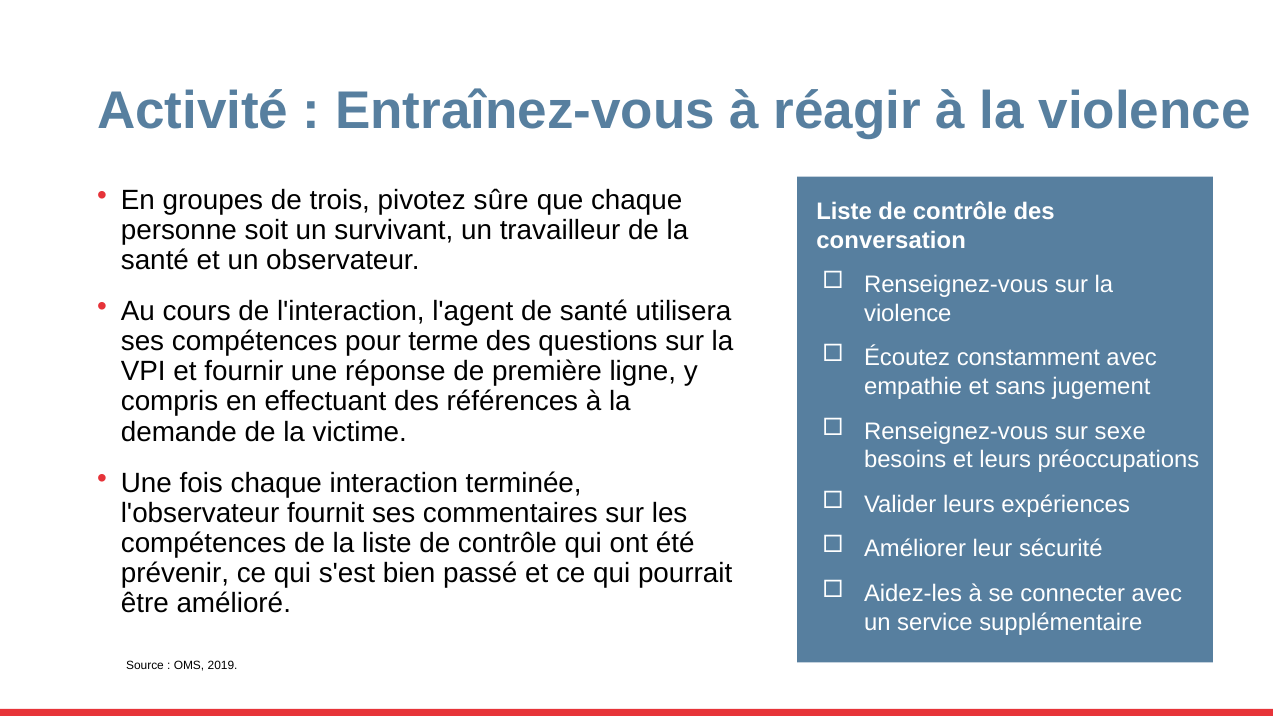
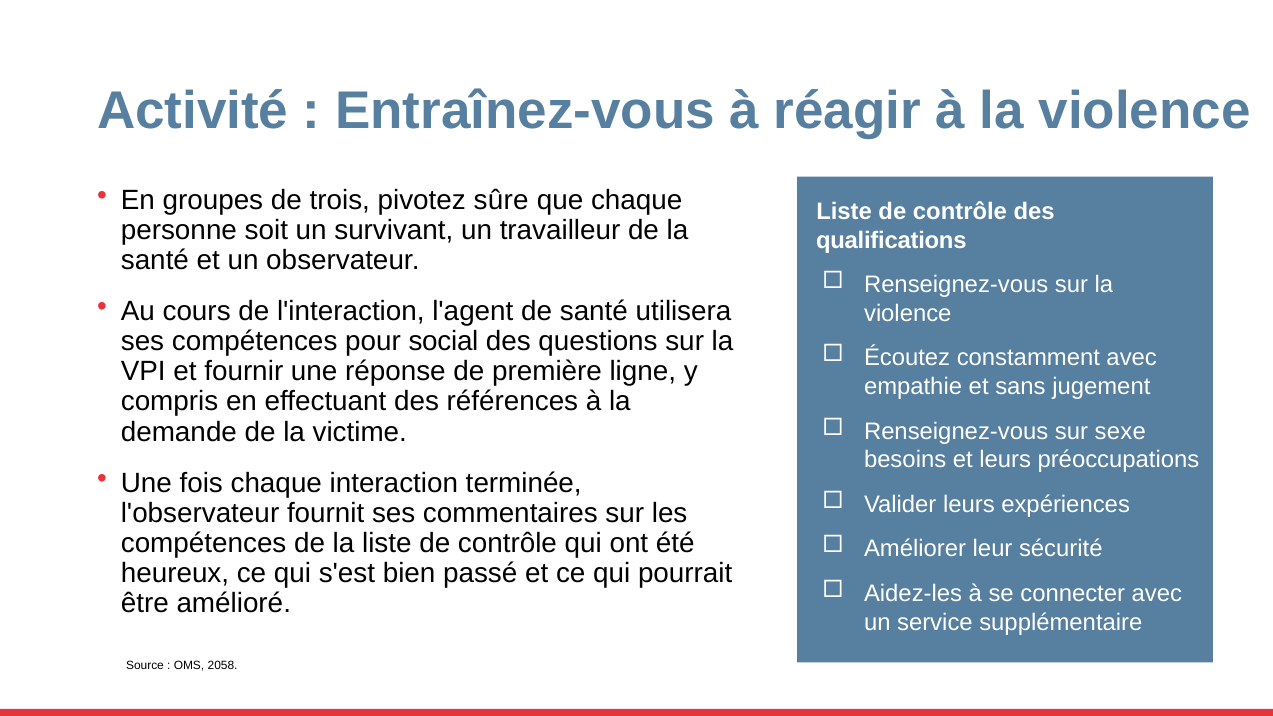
conversation: conversation -> qualifications
terme: terme -> social
prévenir: prévenir -> heureux
2019: 2019 -> 2058
